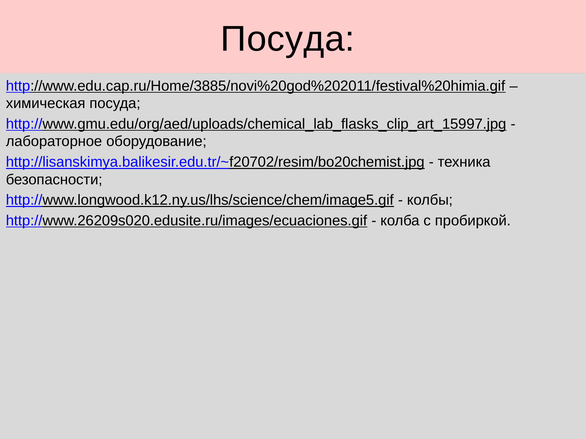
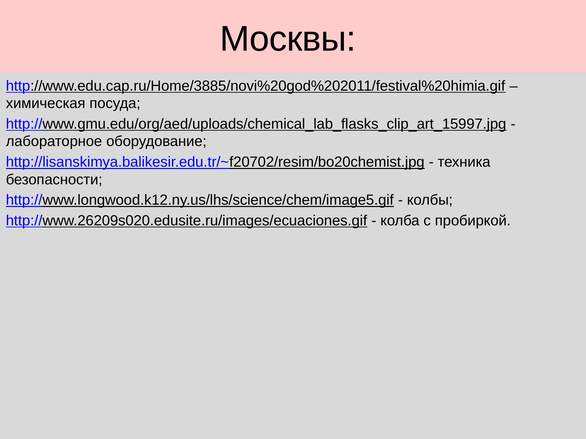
Посуда at (288, 39): Посуда -> Москвы
